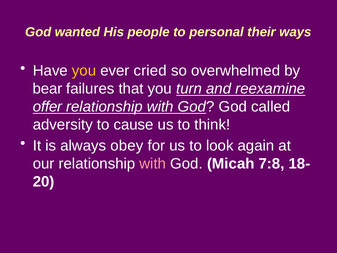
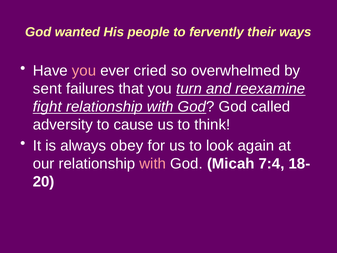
personal: personal -> fervently
you at (84, 71) colour: yellow -> pink
bear: bear -> sent
offer: offer -> fight
7:8: 7:8 -> 7:4
